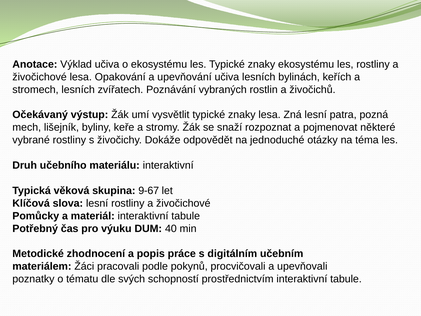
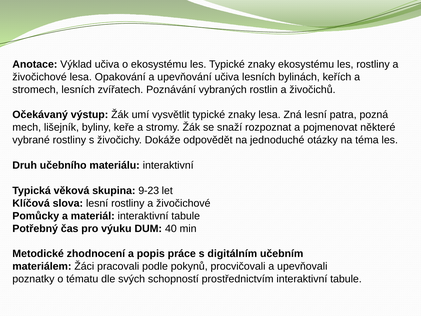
9-67: 9-67 -> 9-23
